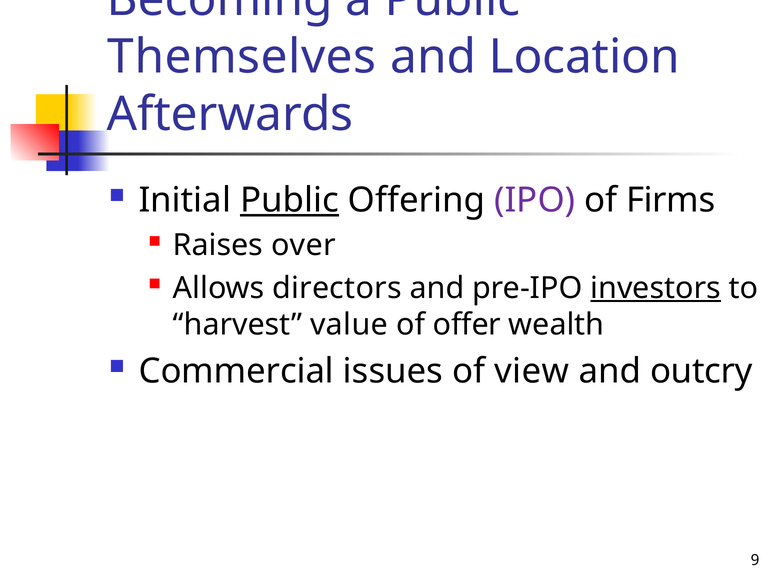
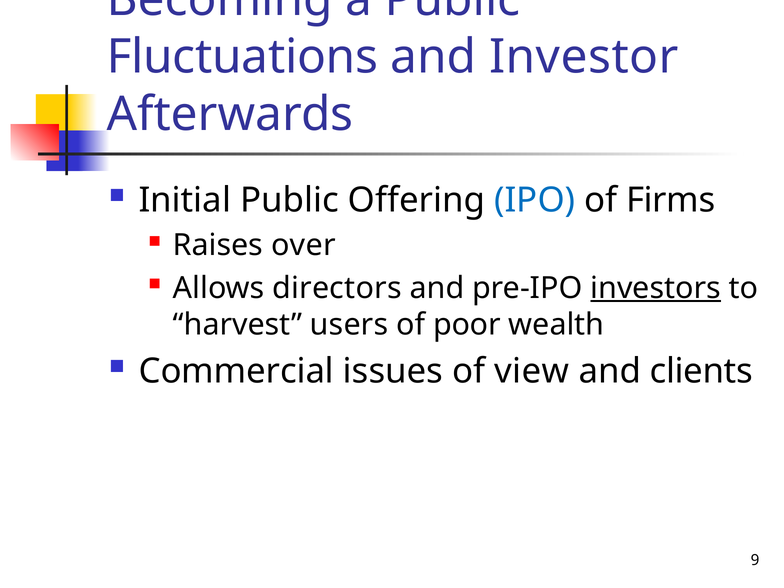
Themselves: Themselves -> Fluctuations
Location: Location -> Investor
Public at (289, 200) underline: present -> none
IPO colour: purple -> blue
value: value -> users
offer: offer -> poor
outcry: outcry -> clients
